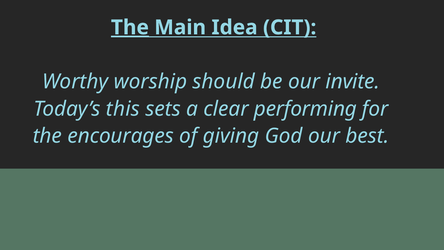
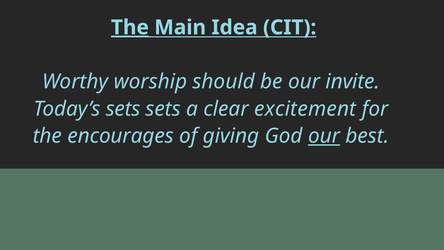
Today’s this: this -> sets
performing: performing -> excitement
our at (324, 136) underline: none -> present
